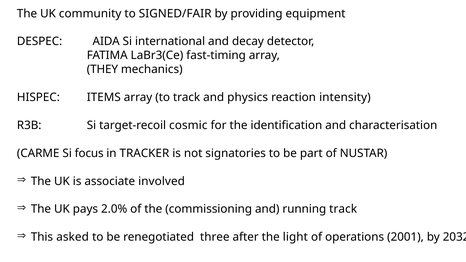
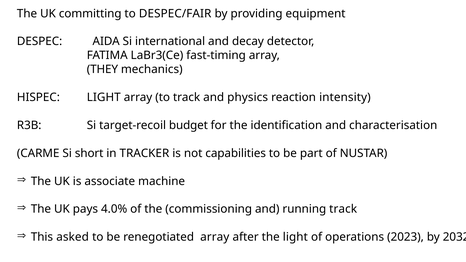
community: community -> committing
SIGNED/FAIR: SIGNED/FAIR -> DESPEC/FAIR
HISPEC ITEMS: ITEMS -> LIGHT
cosmic: cosmic -> budget
focus: focus -> short
signatories: signatories -> capabilities
involved: involved -> machine
2.0%: 2.0% -> 4.0%
renegotiated three: three -> array
2001: 2001 -> 2023
